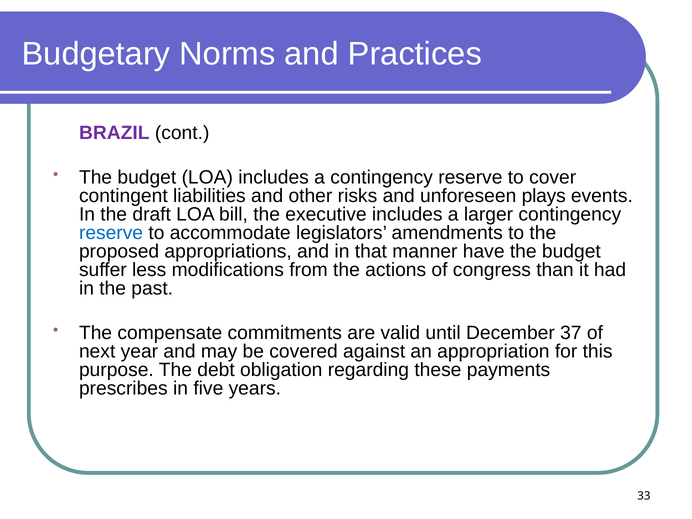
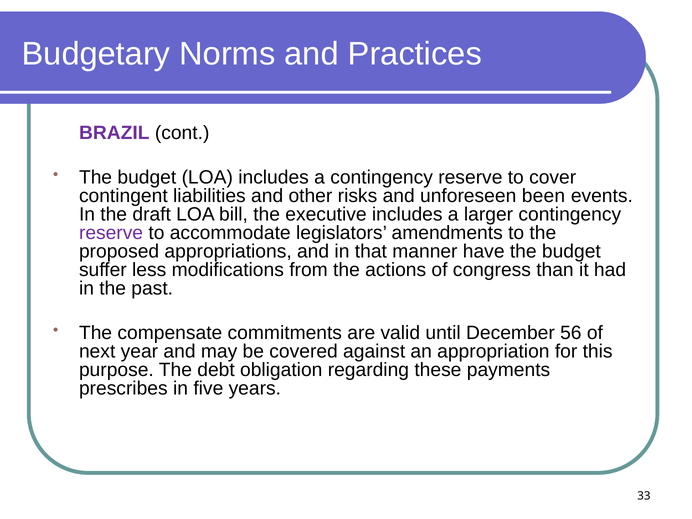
plays: plays -> been
reserve at (111, 233) colour: blue -> purple
37: 37 -> 56
